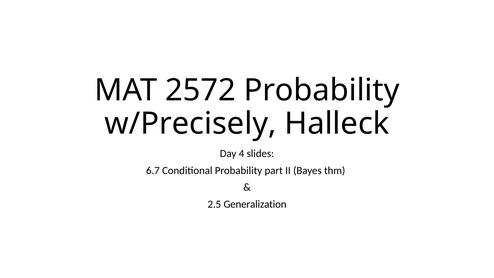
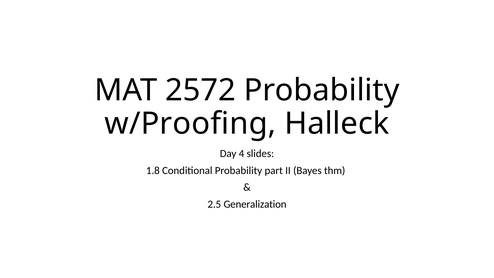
w/Precisely: w/Precisely -> w/Proofing
6.7: 6.7 -> 1.8
